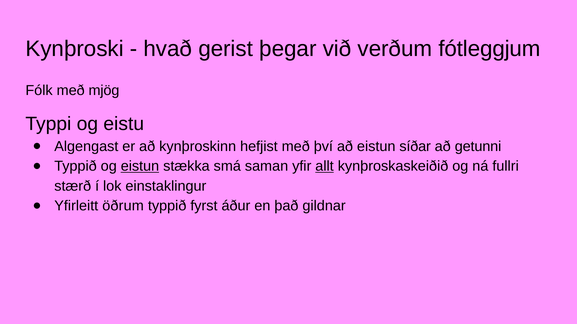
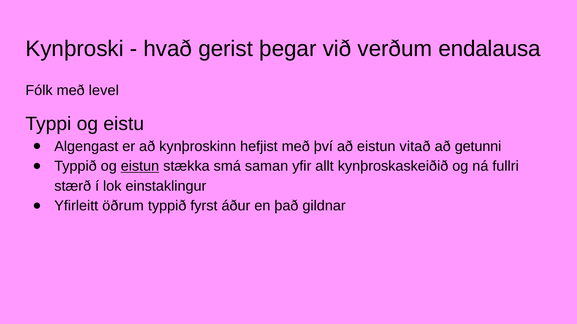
fótleggjum: fótleggjum -> endalausa
mjög: mjög -> level
síðar: síðar -> vitað
allt underline: present -> none
